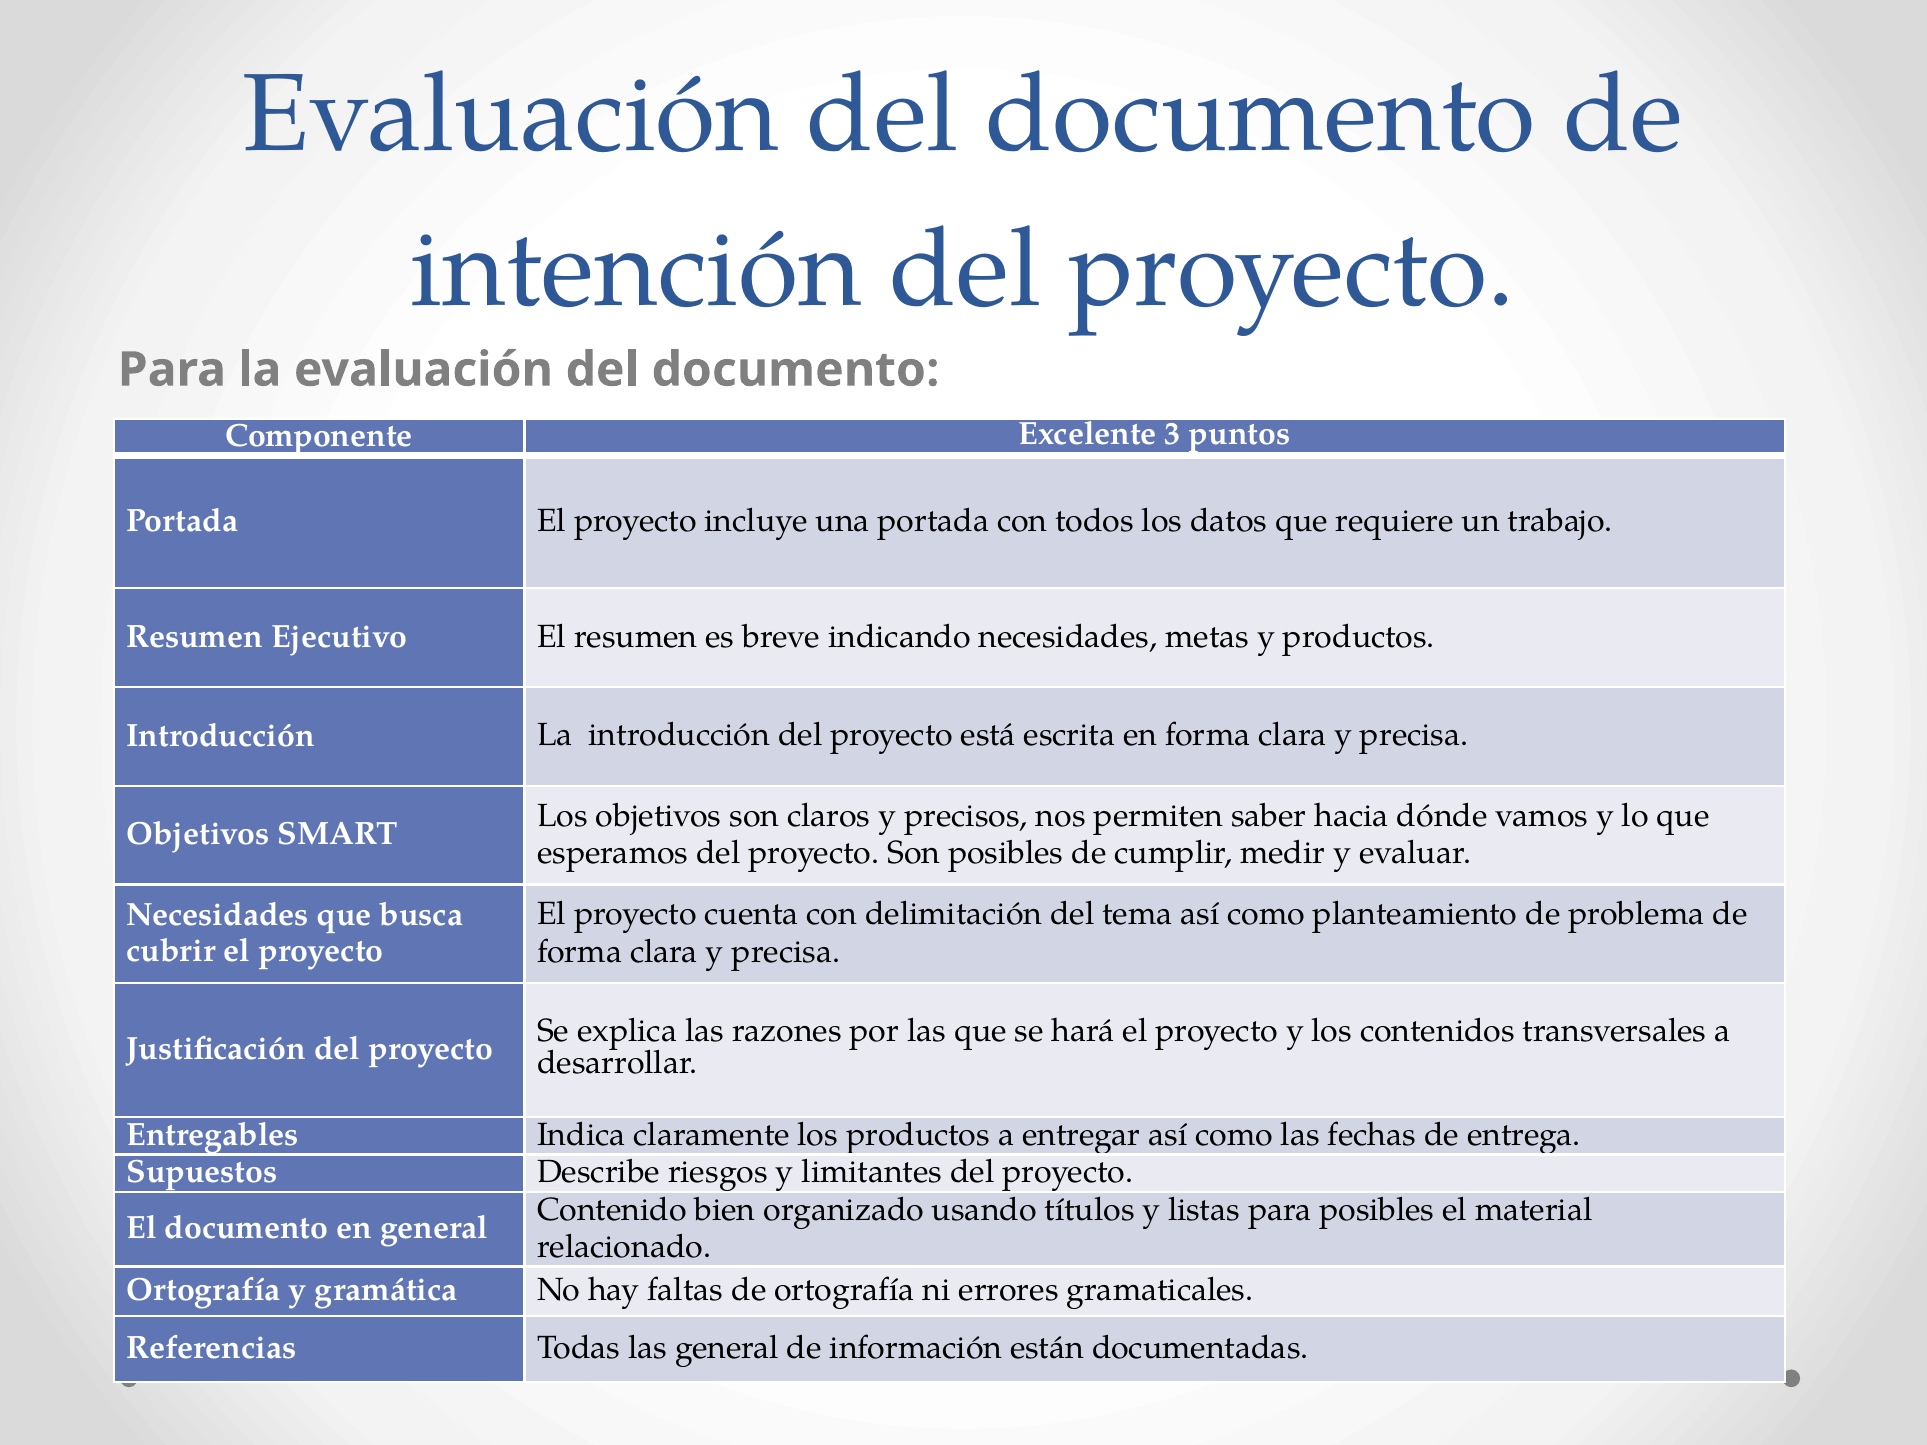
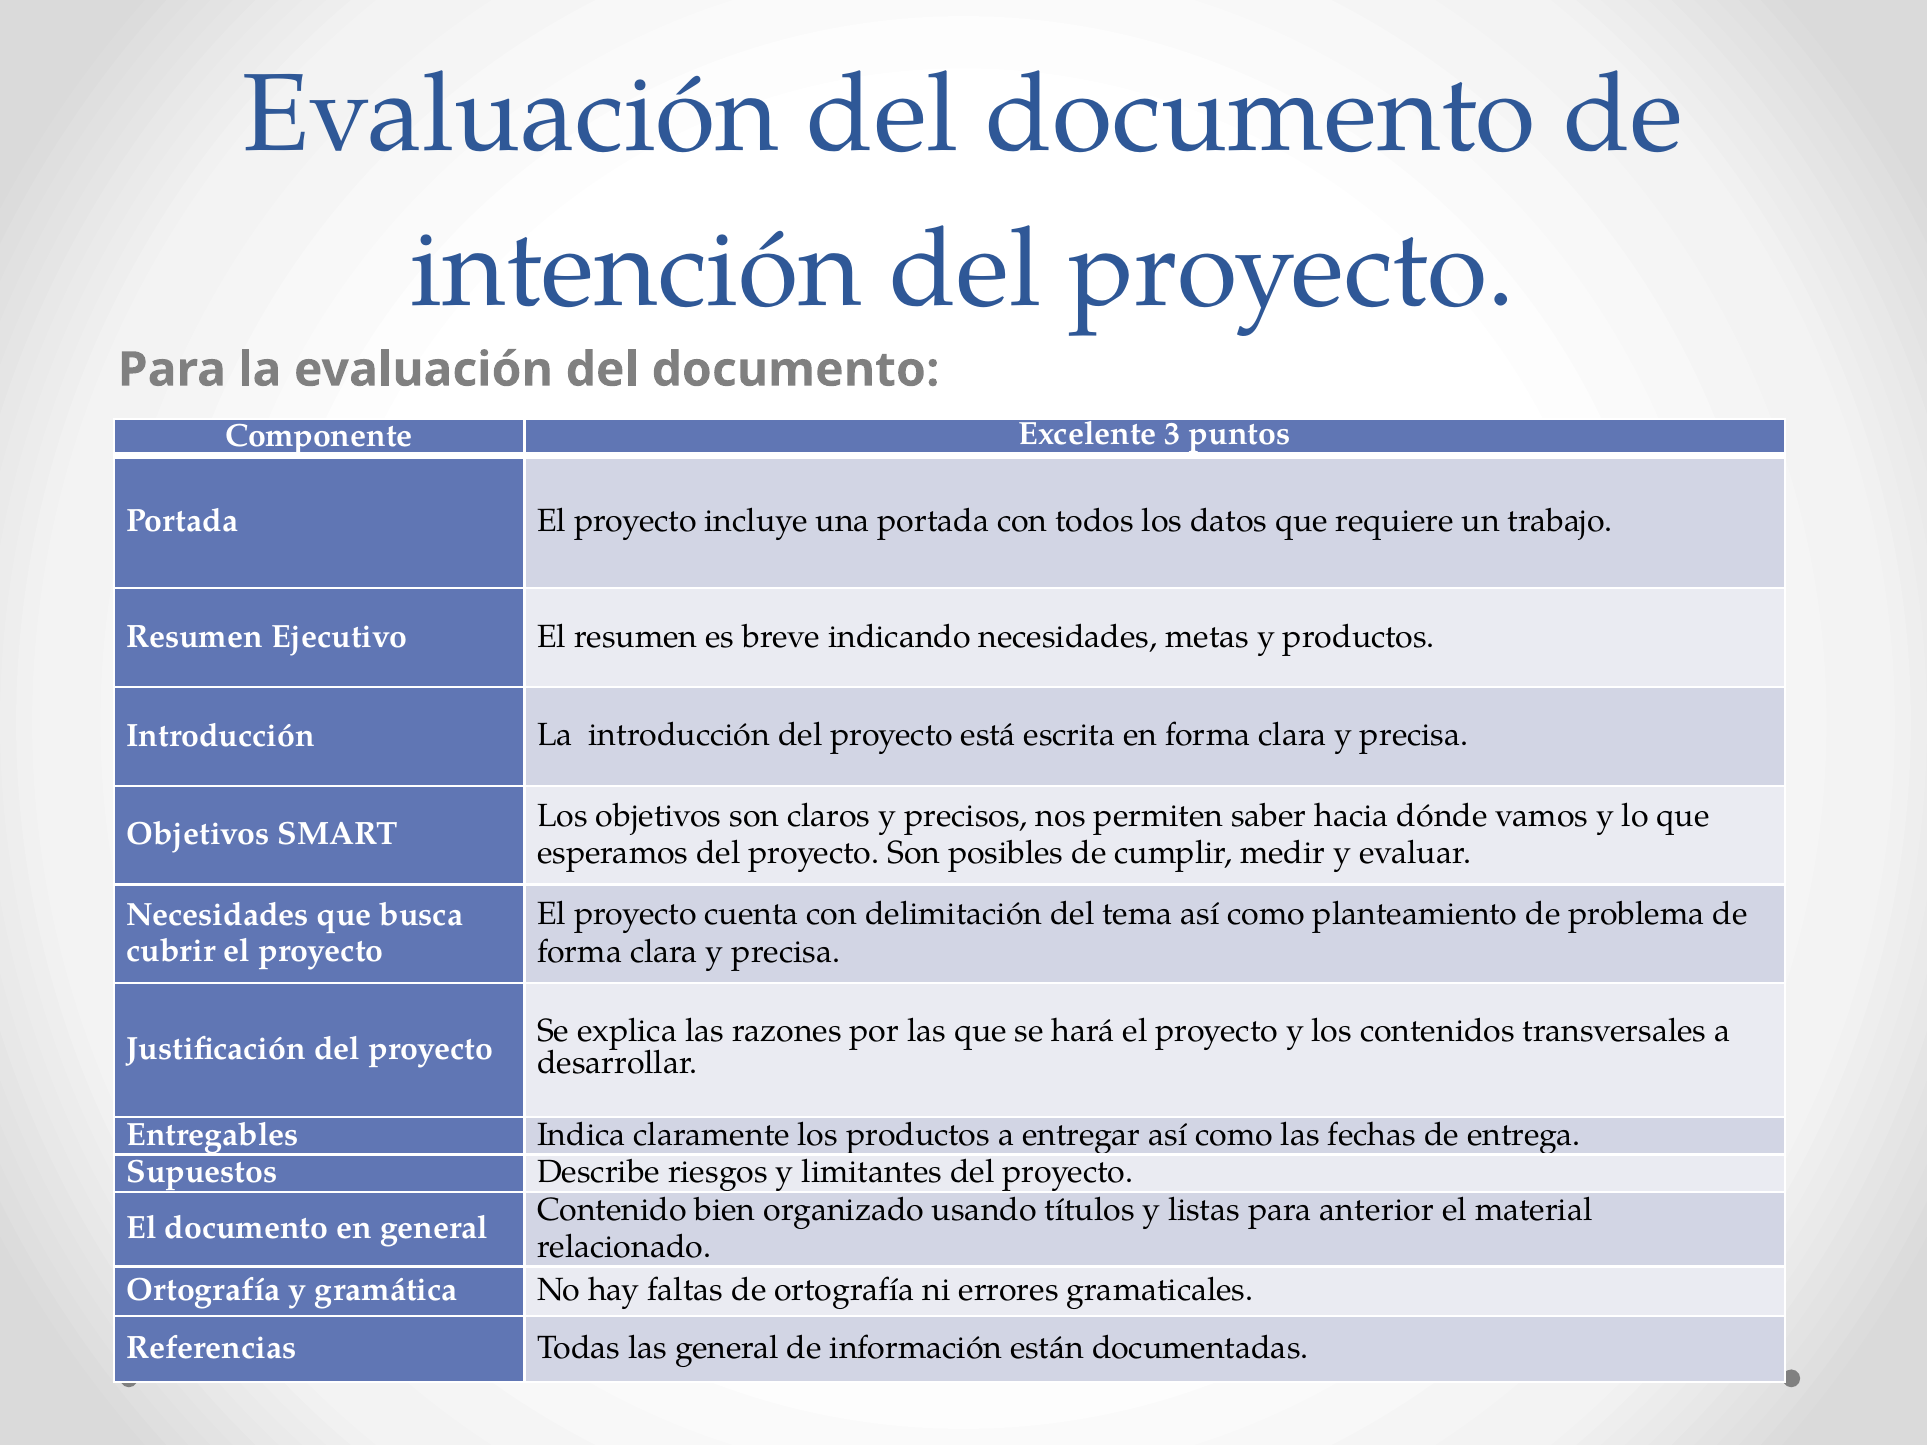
para posibles: posibles -> anterior
